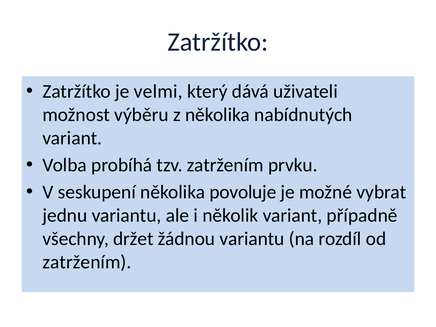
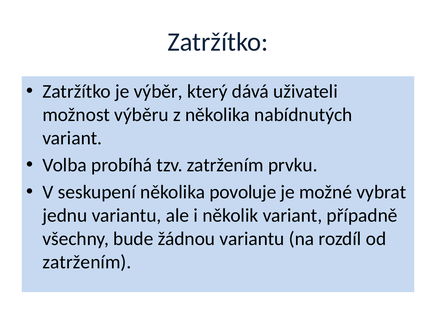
velmi: velmi -> výběr
držet: držet -> bude
